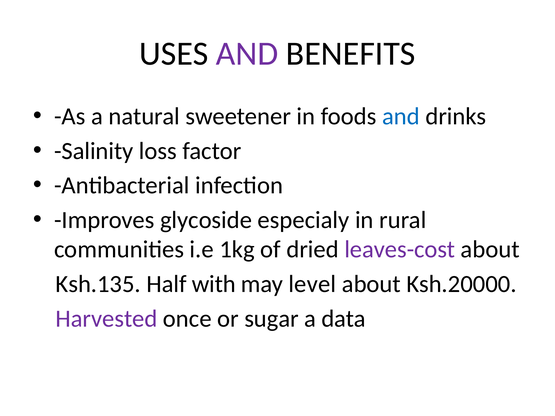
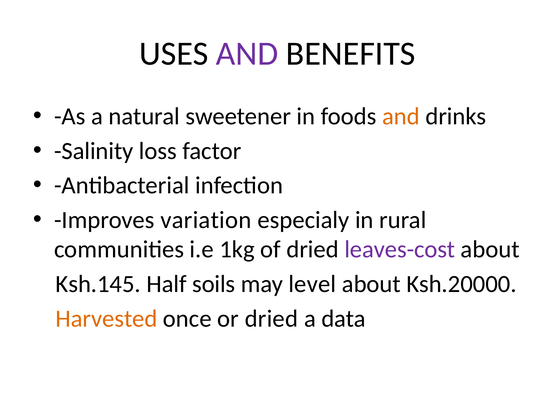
and at (401, 116) colour: blue -> orange
glycoside: glycoside -> variation
Ksh.135: Ksh.135 -> Ksh.145
with: with -> soils
Harvested colour: purple -> orange
or sugar: sugar -> dried
